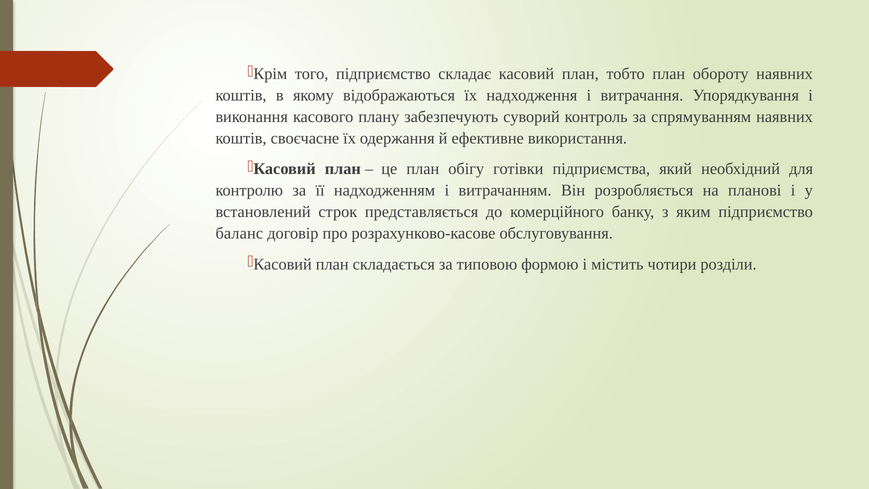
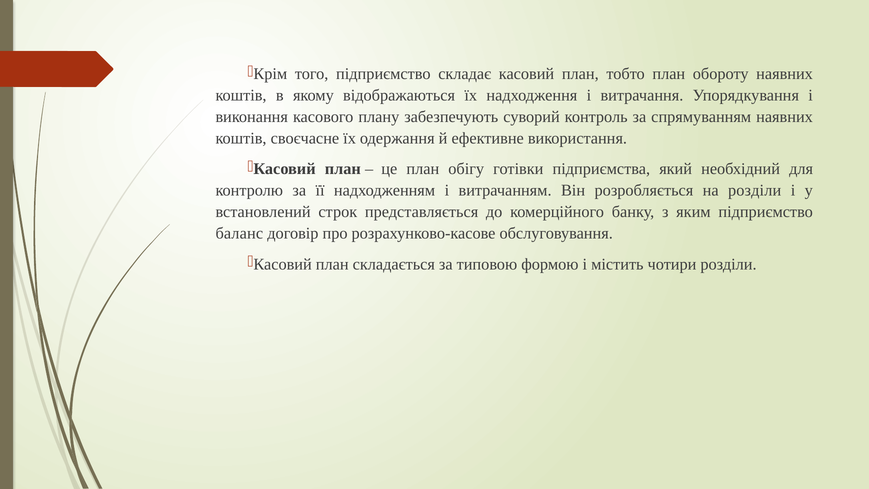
на планові: планові -> розділи
